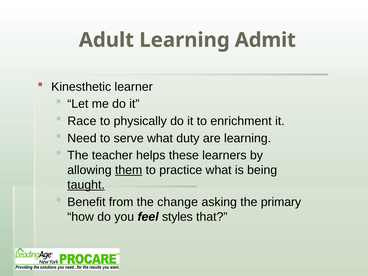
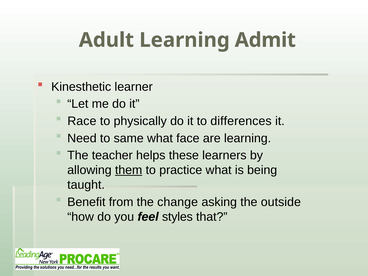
enrichment: enrichment -> differences
serve: serve -> same
duty: duty -> face
taught underline: present -> none
primary: primary -> outside
